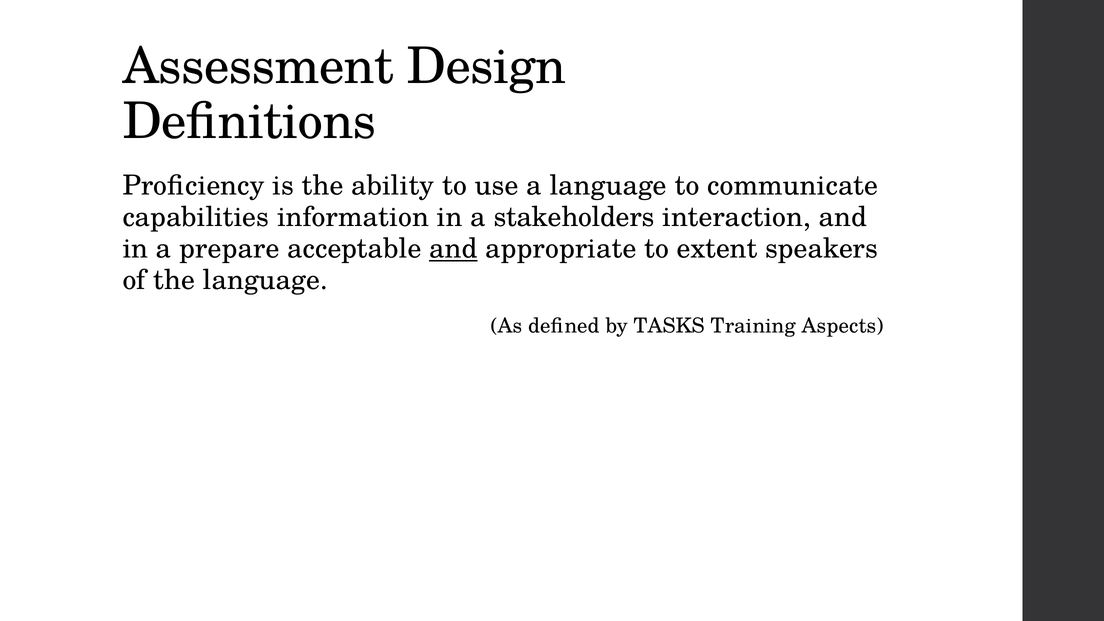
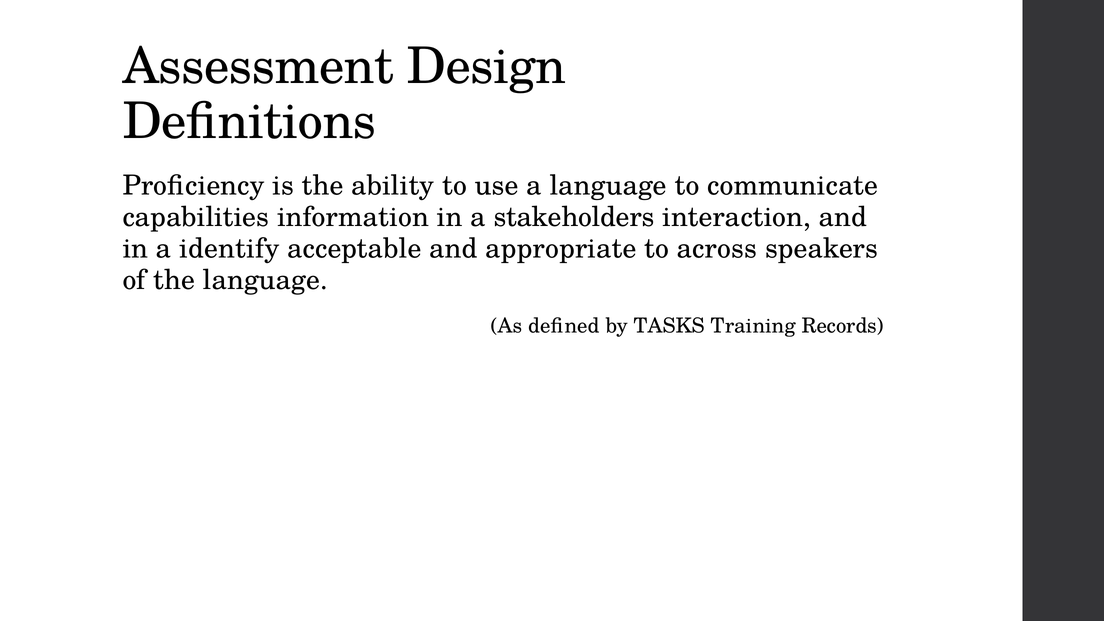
prepare: prepare -> identify
and at (453, 249) underline: present -> none
extent: extent -> across
Aspects: Aspects -> Records
